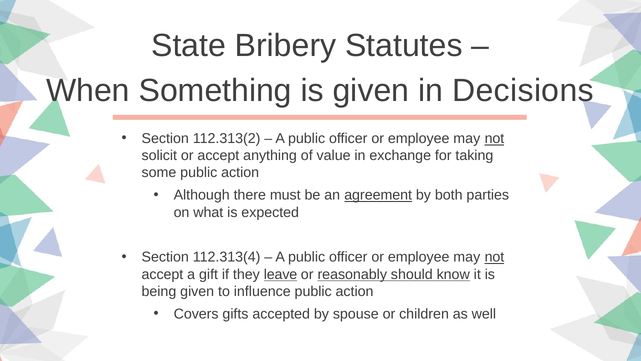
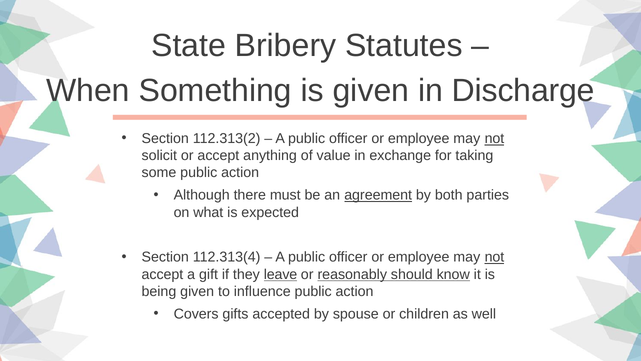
Decisions: Decisions -> Discharge
